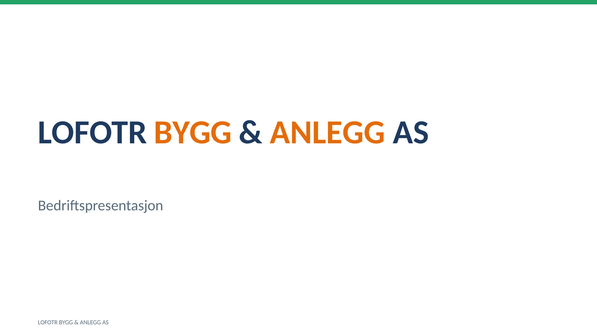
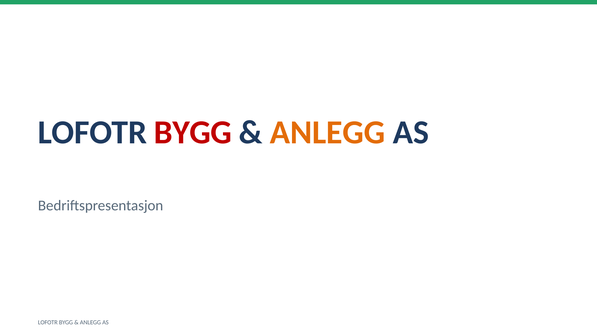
BYGG at (193, 132) colour: orange -> red
